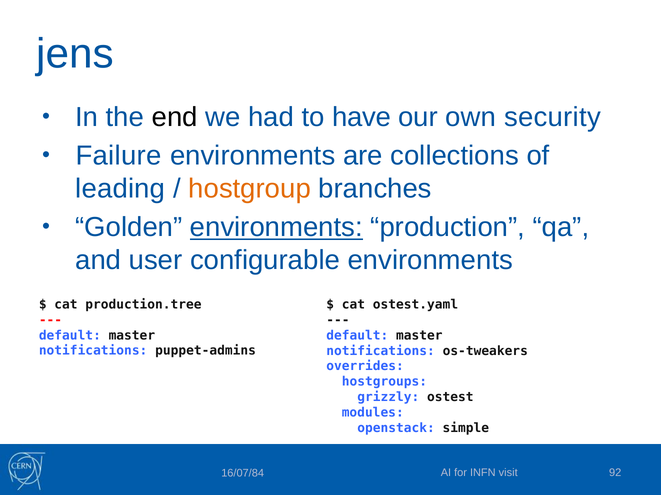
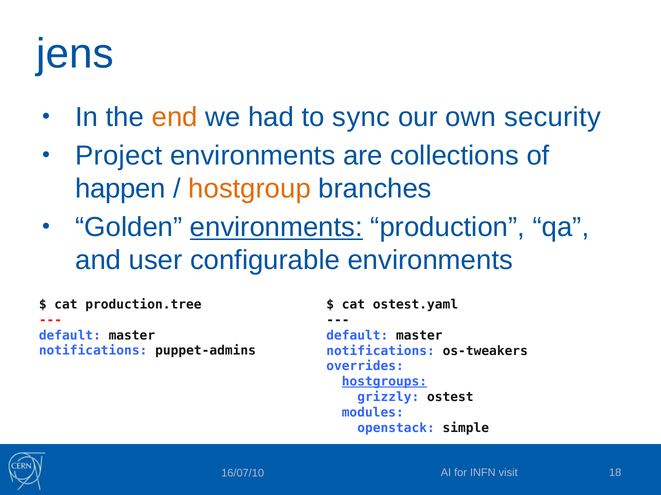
end colour: black -> orange
have: have -> sync
Failure: Failure -> Project
leading: leading -> happen
hostgroups underline: none -> present
92: 92 -> 18
16/07/84: 16/07/84 -> 16/07/10
